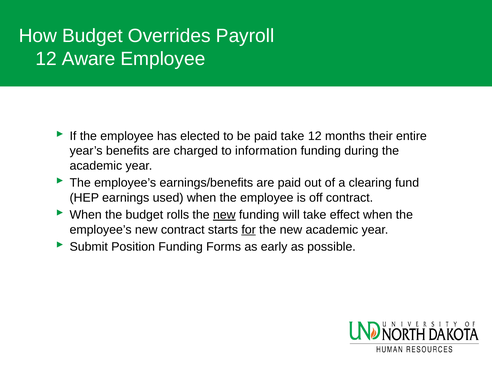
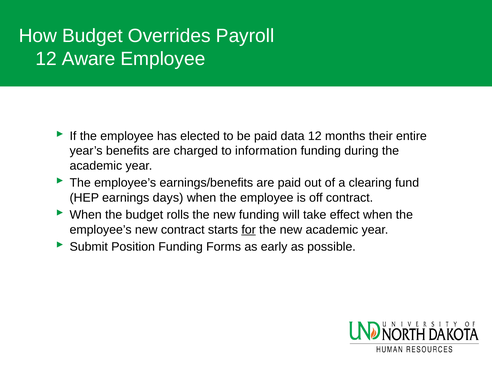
paid take: take -> data
used: used -> days
new at (224, 215) underline: present -> none
